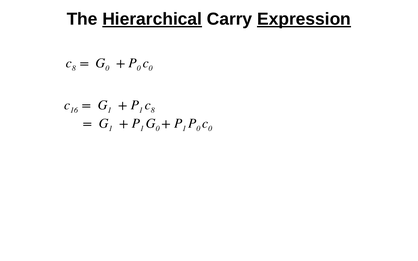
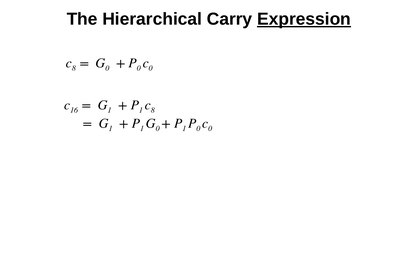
Hierarchical underline: present -> none
